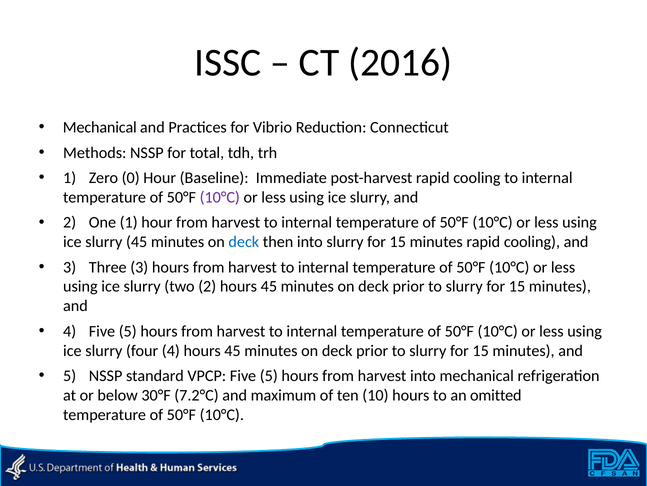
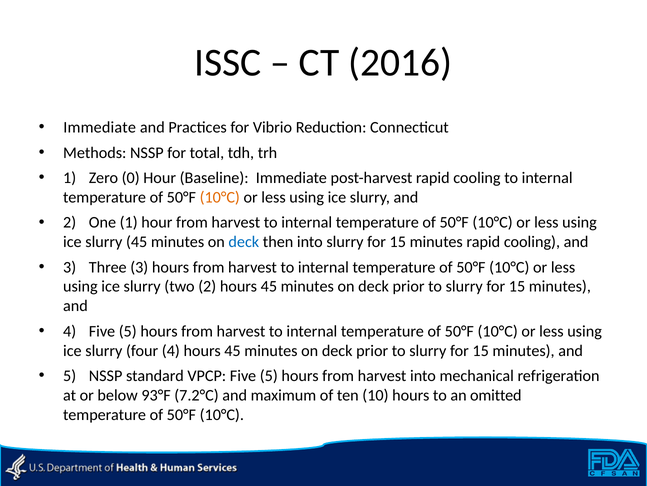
Mechanical at (100, 127): Mechanical -> Immediate
10°C at (220, 197) colour: purple -> orange
30°F: 30°F -> 93°F
